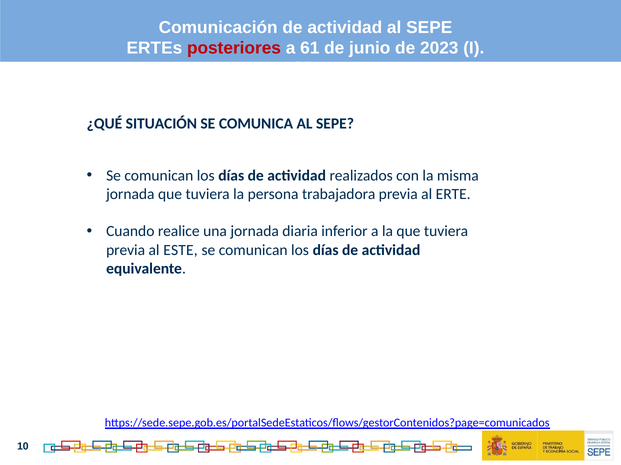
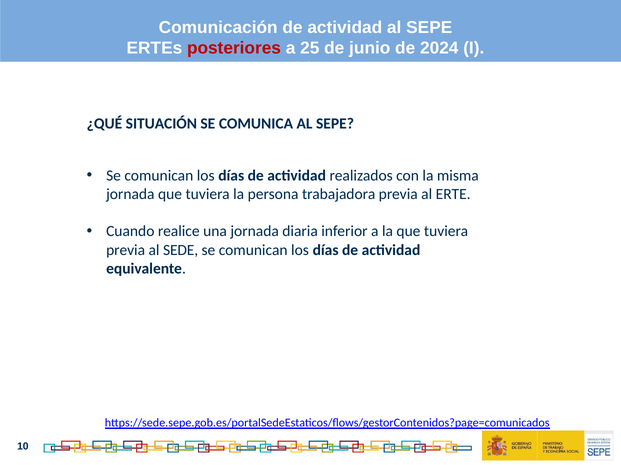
61: 61 -> 25
2023: 2023 -> 2024
ESTE: ESTE -> SEDE
